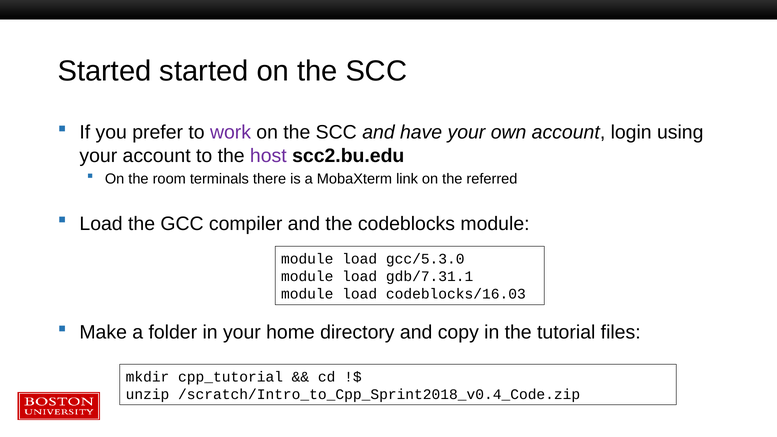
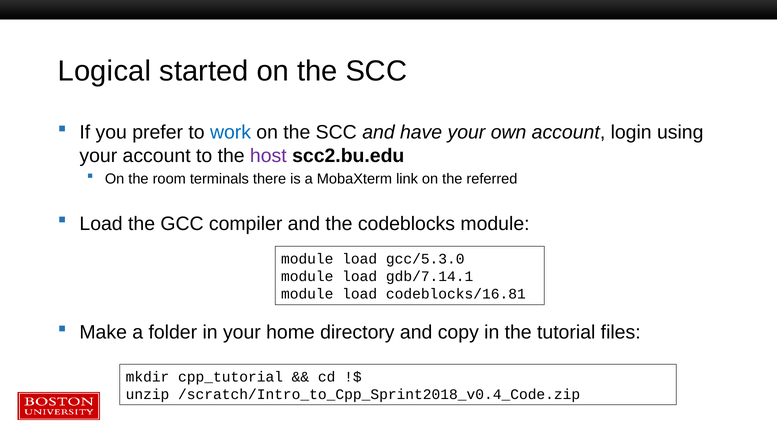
Started at (105, 71): Started -> Logical
work colour: purple -> blue
gdb/7.31.1: gdb/7.31.1 -> gdb/7.14.1
codeblocks/16.03: codeblocks/16.03 -> codeblocks/16.81
